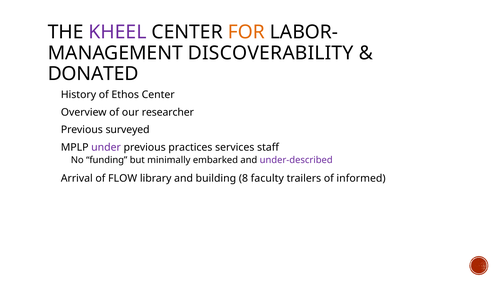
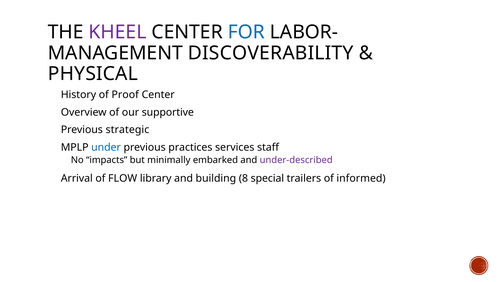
FOR colour: orange -> blue
DONATED: DONATED -> PHYSICAL
Ethos: Ethos -> Proof
researcher: researcher -> supportive
surveyed: surveyed -> strategic
under colour: purple -> blue
funding: funding -> impacts
faculty: faculty -> special
